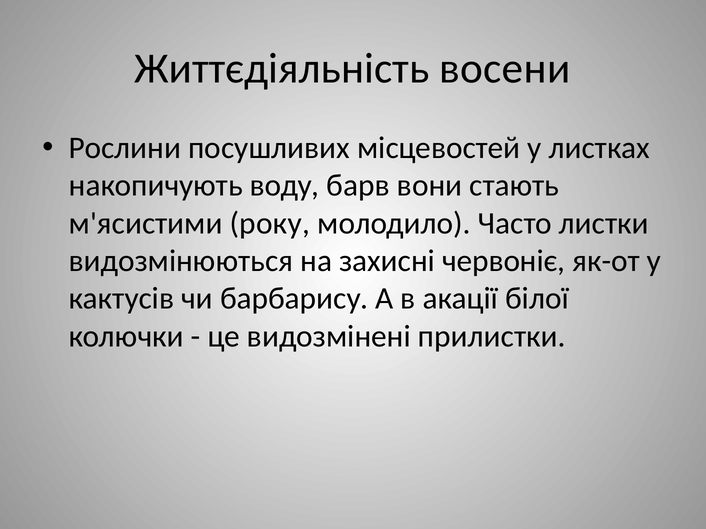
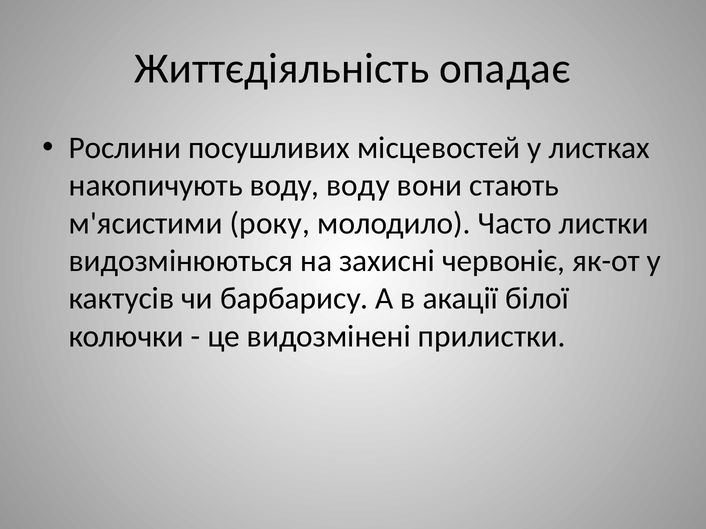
восени: восени -> опадає
воду барв: барв -> воду
